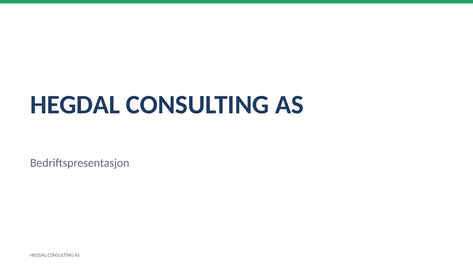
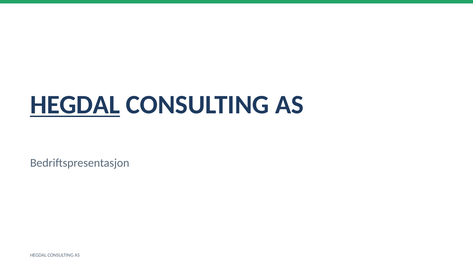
HEGDAL at (75, 105) underline: none -> present
